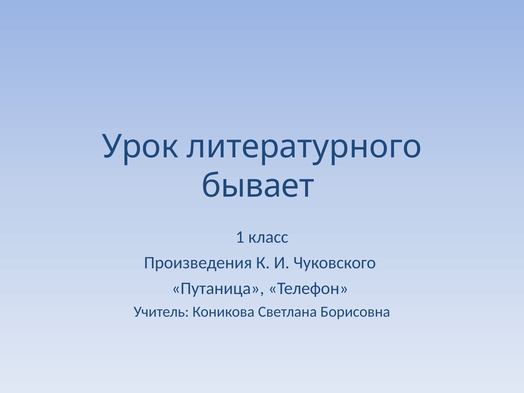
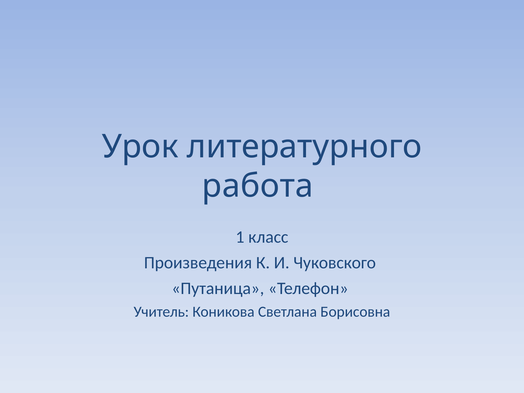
бывает: бывает -> работа
